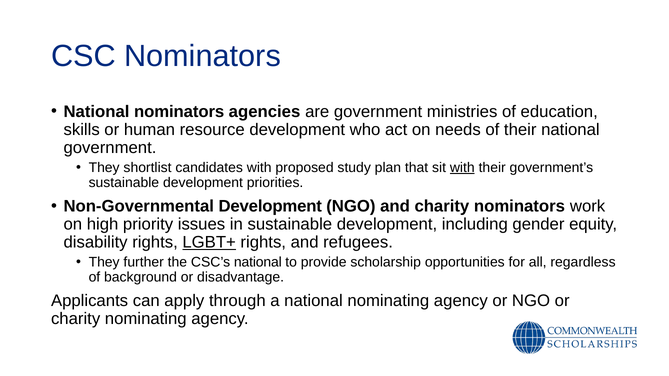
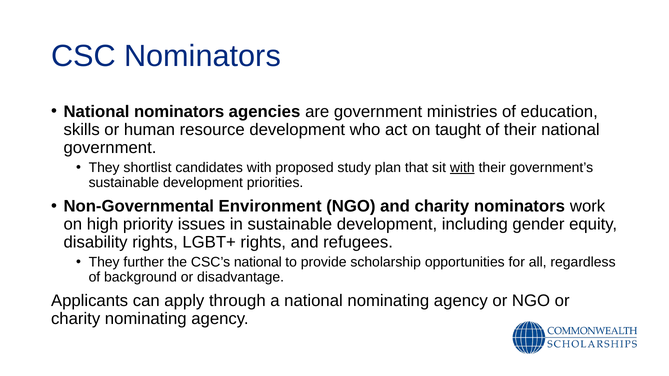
needs: needs -> taught
Non-Governmental Development: Development -> Environment
LGBT+ underline: present -> none
